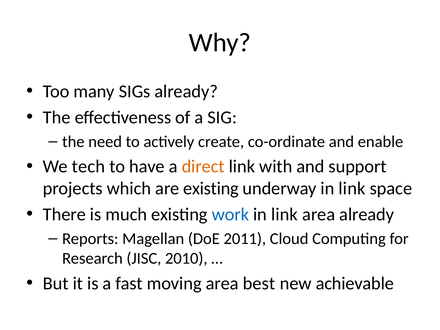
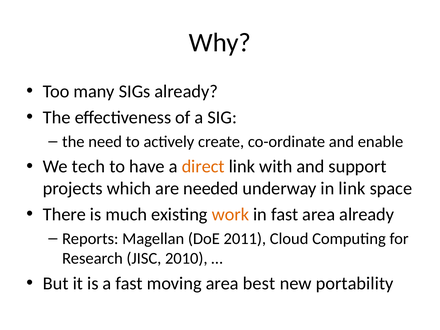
are existing: existing -> needed
work colour: blue -> orange
link at (285, 214): link -> fast
achievable: achievable -> portability
